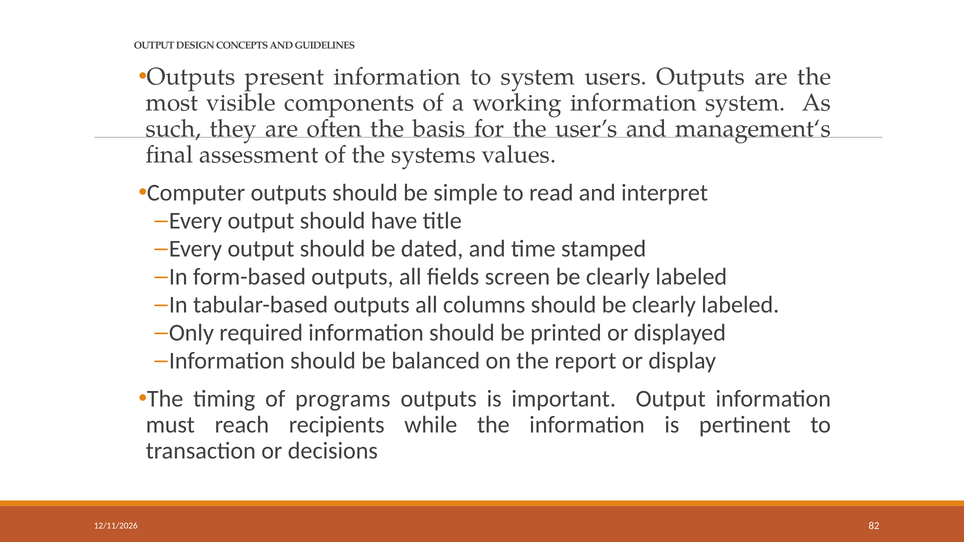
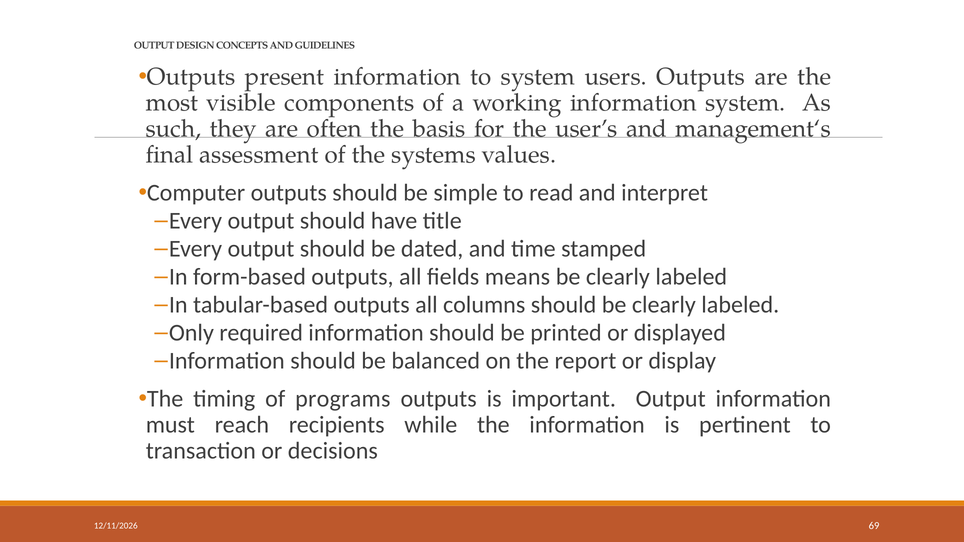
screen: screen -> means
82: 82 -> 69
